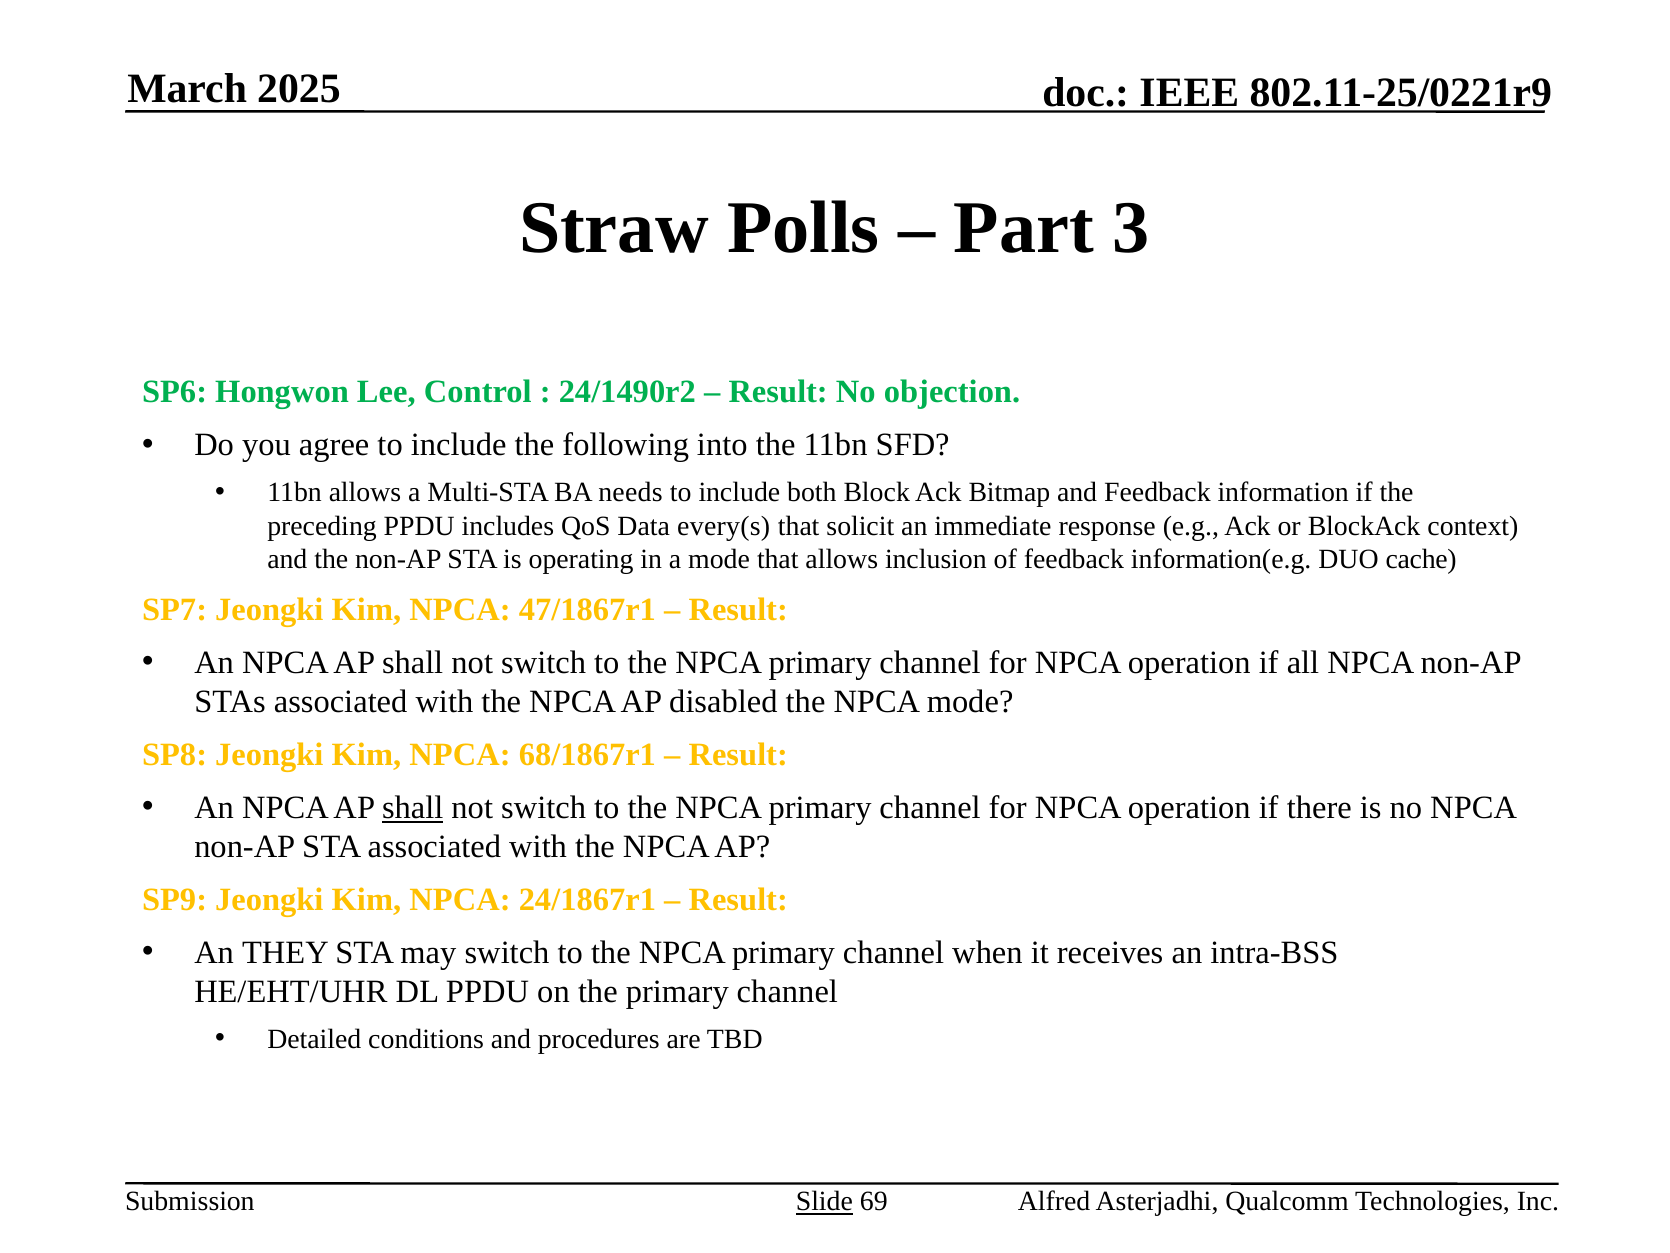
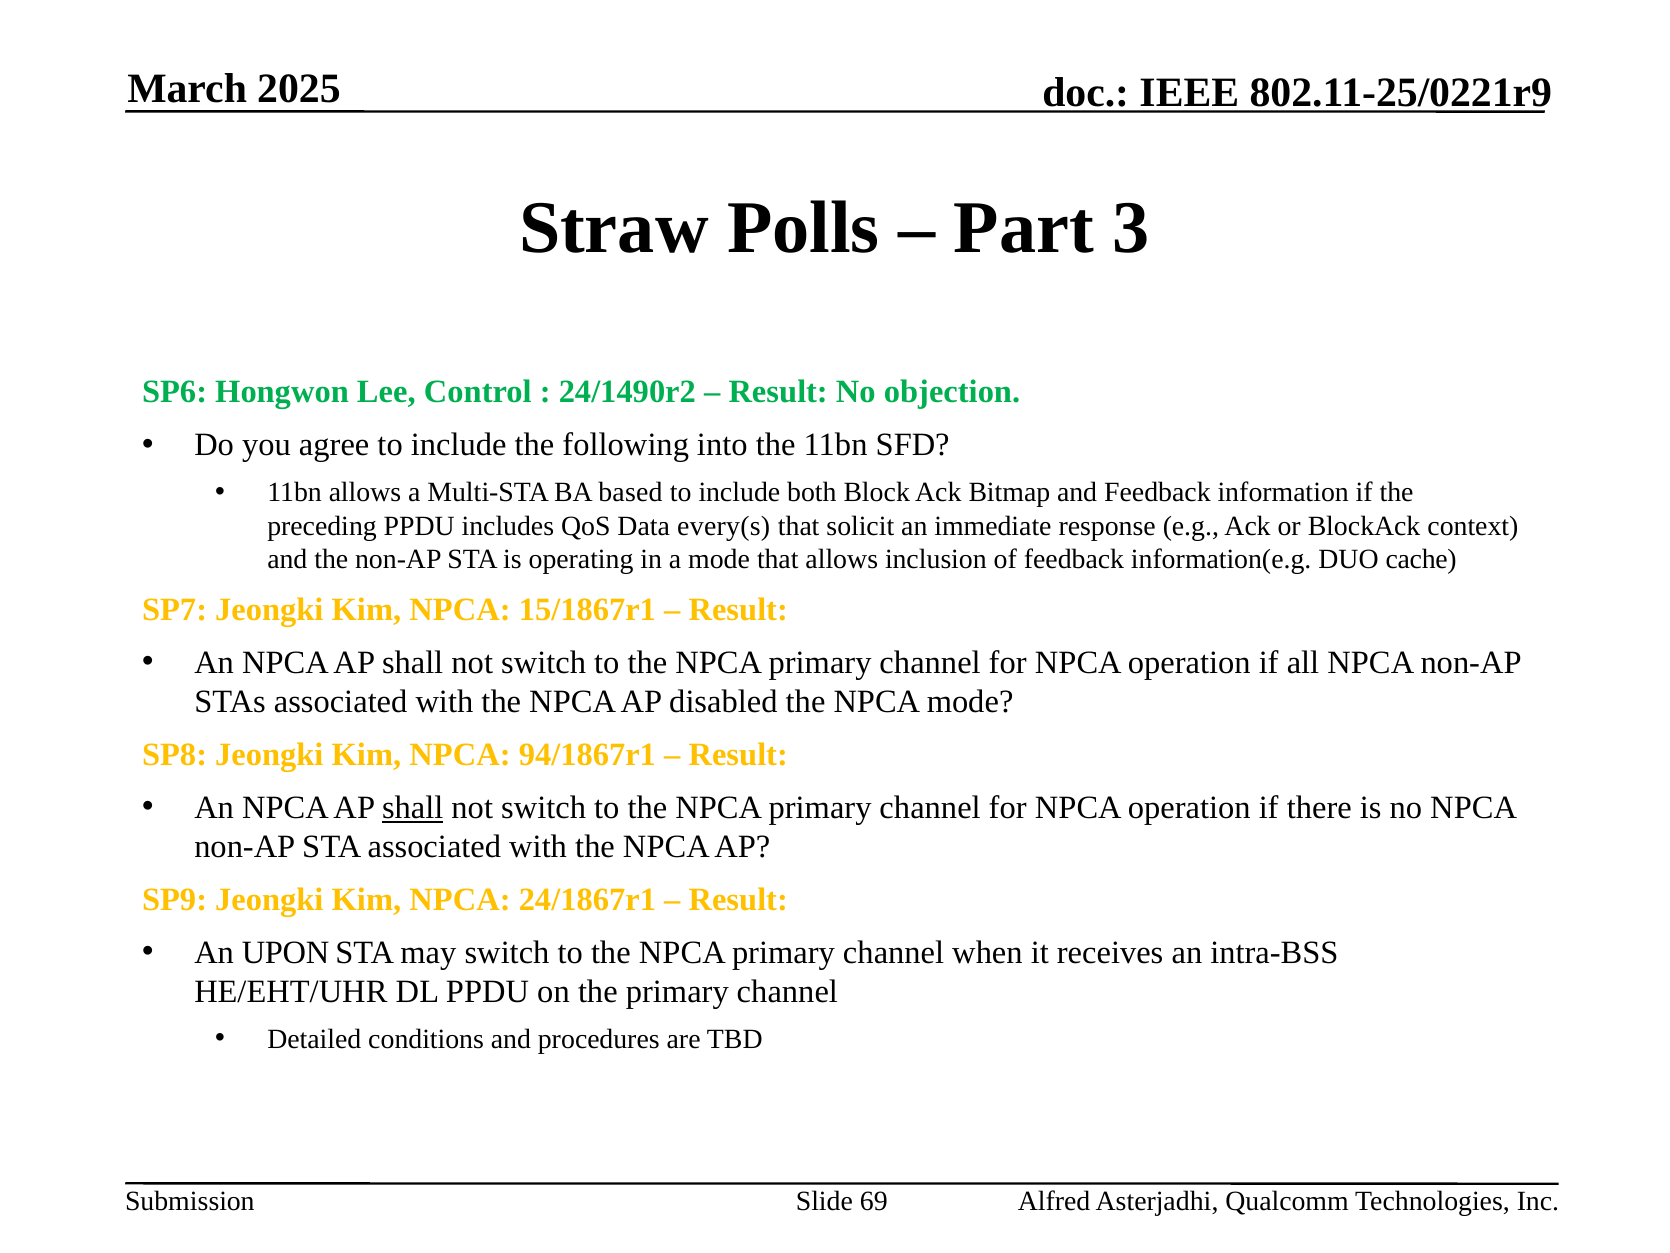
needs: needs -> based
47/1867r1: 47/1867r1 -> 15/1867r1
68/1867r1: 68/1867r1 -> 94/1867r1
THEY: THEY -> UPON
Slide underline: present -> none
